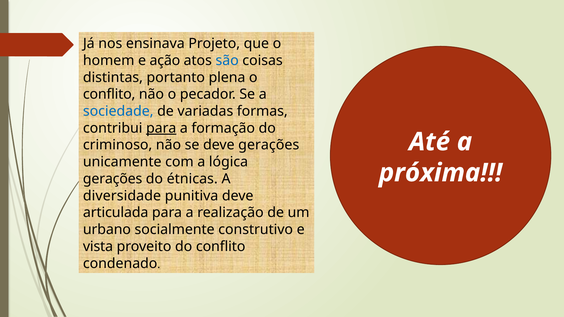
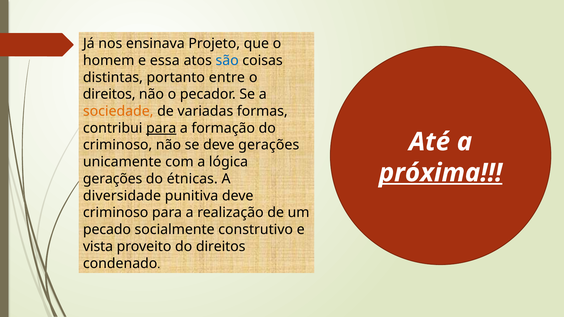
ação: ação -> essa
plena: plena -> entre
conflito at (109, 94): conflito -> direitos
sociedade colour: blue -> orange
próxima underline: none -> present
articulada at (116, 213): articulada -> criminoso
urbano: urbano -> pecado
do conflito: conflito -> direitos
